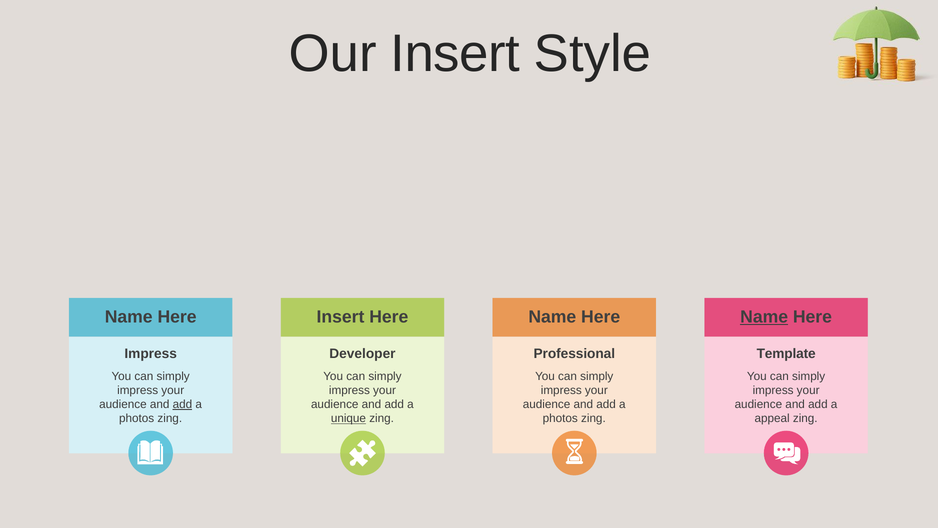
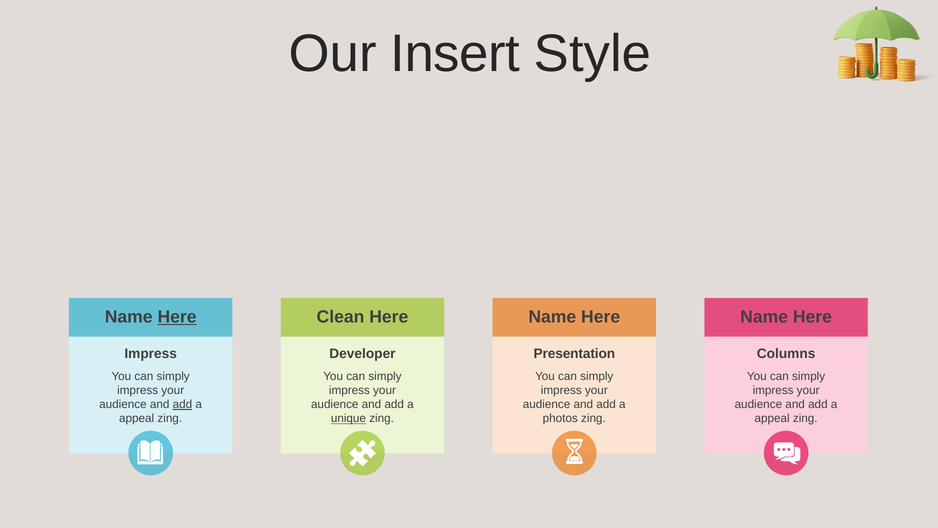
Here at (177, 317) underline: none -> present
Insert at (341, 317): Insert -> Clean
Name at (764, 317) underline: present -> none
Professional: Professional -> Presentation
Template: Template -> Columns
photos at (137, 418): photos -> appeal
